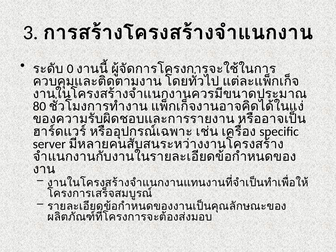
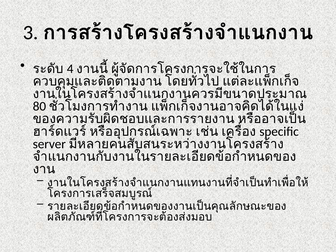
0: 0 -> 4
